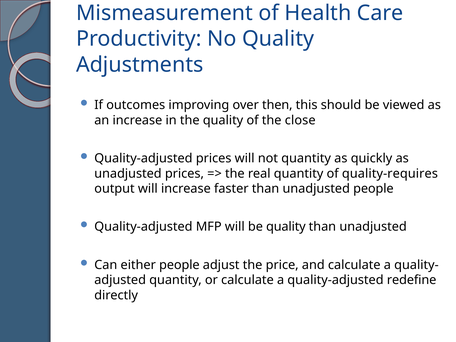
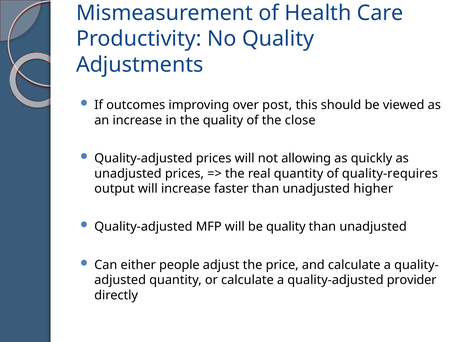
then: then -> post
not quantity: quantity -> allowing
unadjusted people: people -> higher
redefine: redefine -> provider
